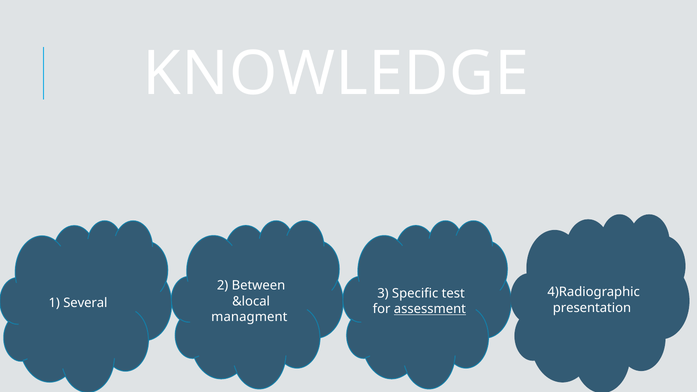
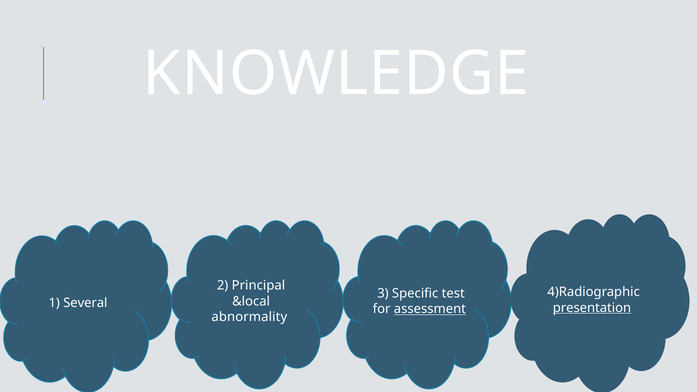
Between: Between -> Principal
presentation underline: none -> present
managment: managment -> abnormality
